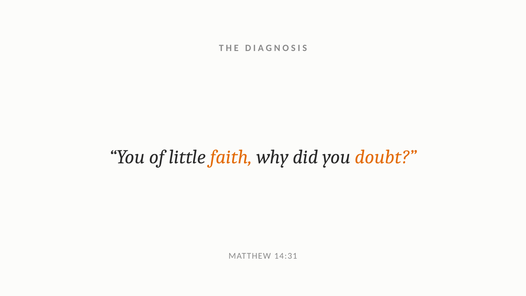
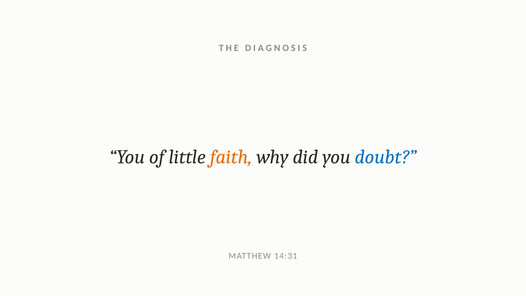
doubt colour: orange -> blue
